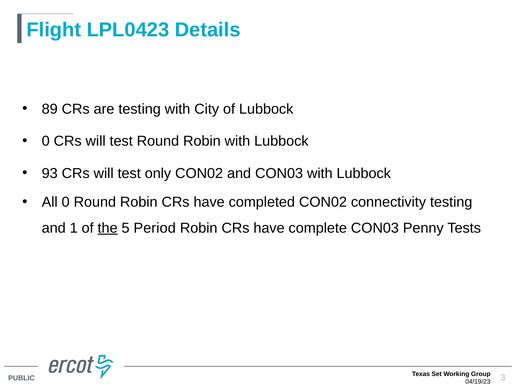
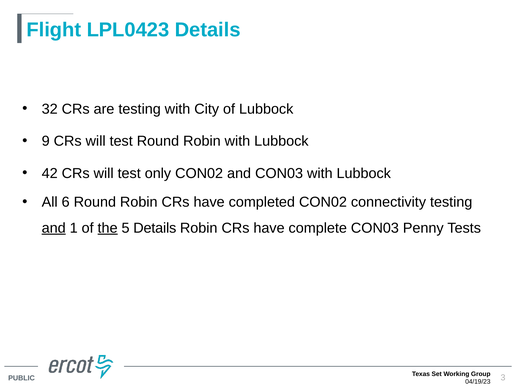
89: 89 -> 32
0 at (46, 141): 0 -> 9
93: 93 -> 42
All 0: 0 -> 6
and at (54, 228) underline: none -> present
5 Period: Period -> Details
